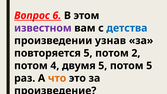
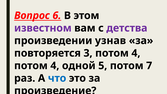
детства colour: blue -> purple
повторяется 5: 5 -> 3
2 at (136, 53): 2 -> 4
двумя: двумя -> одной
потом 5: 5 -> 7
что colour: orange -> blue
